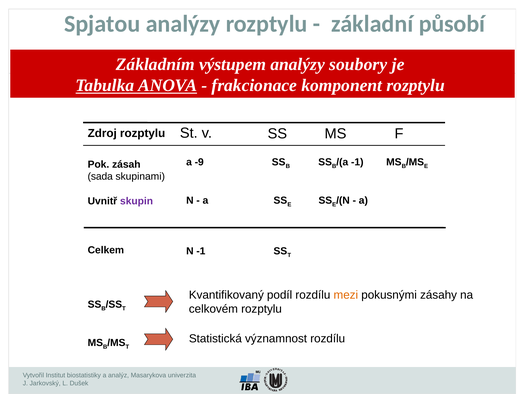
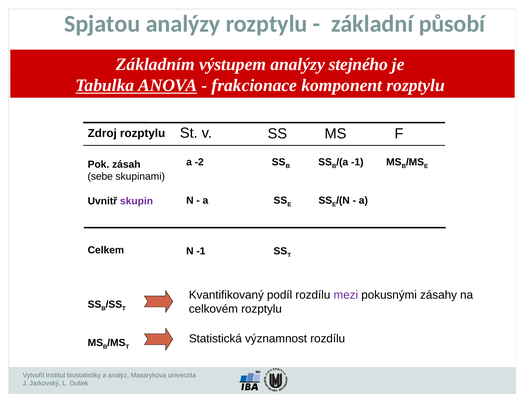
soubory: soubory -> stejného
-9: -9 -> -2
sada: sada -> sebe
mezi colour: orange -> purple
